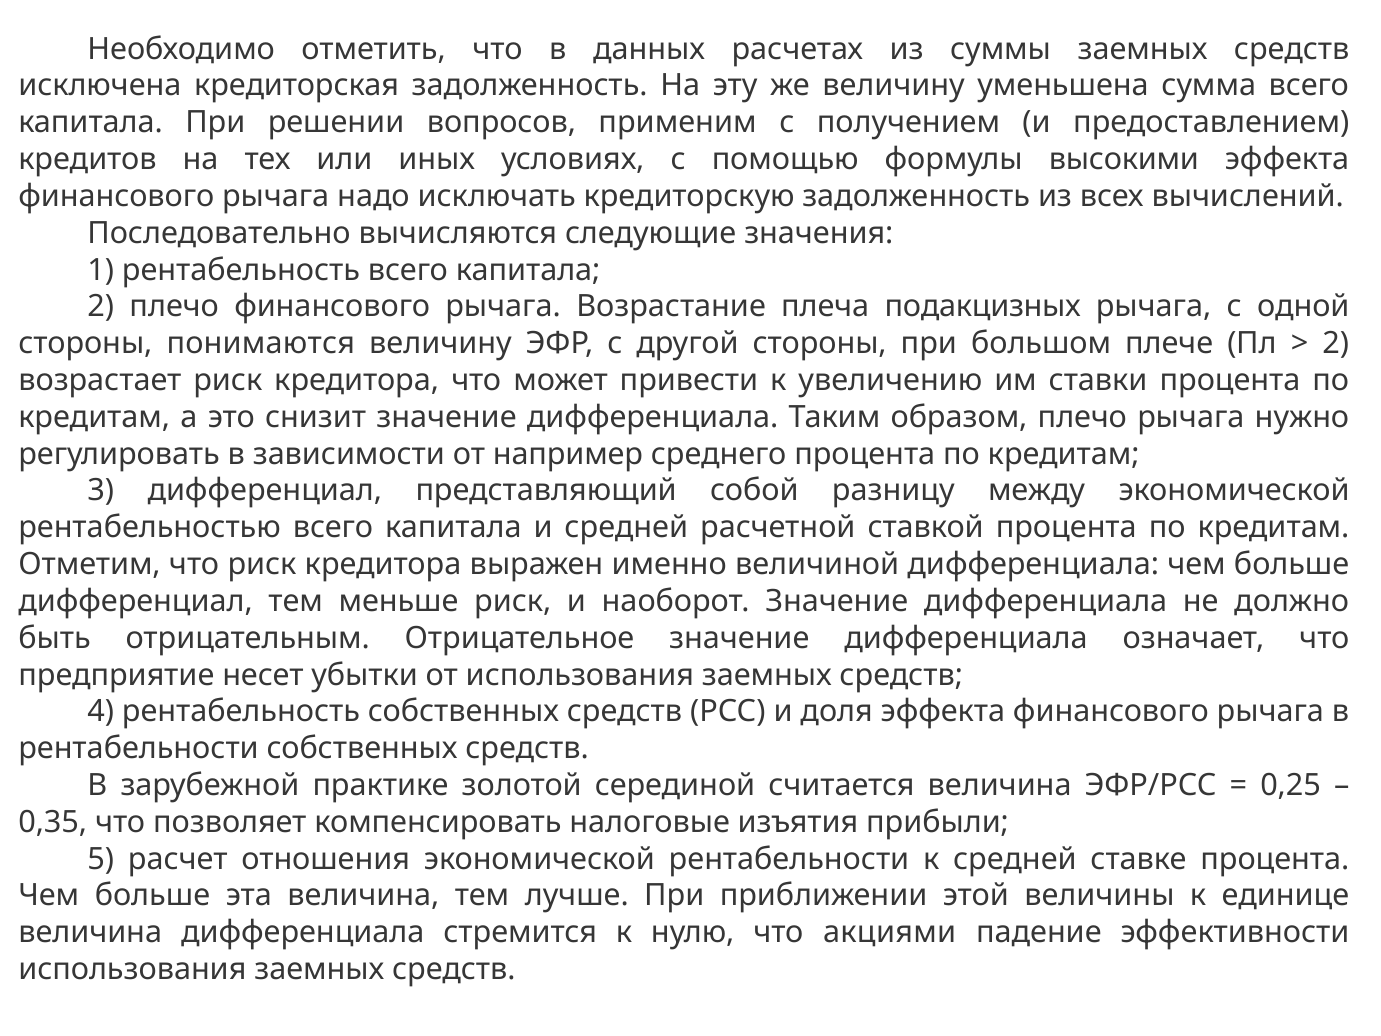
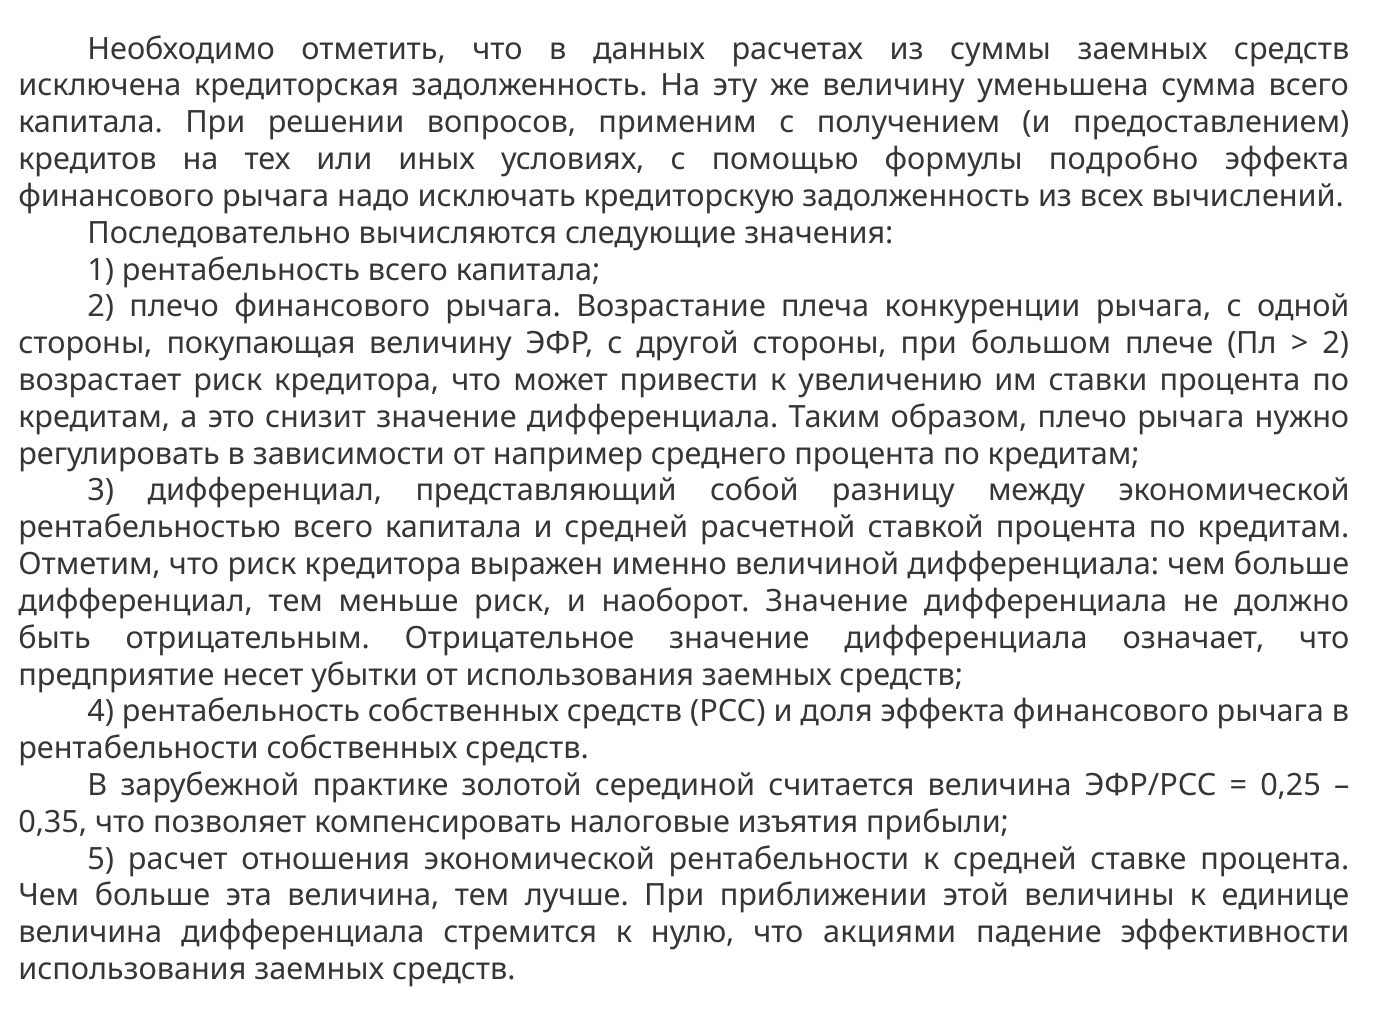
высокими: высокими -> подробно
подакцизных: подакцизных -> конкуренции
понимаются: понимаются -> покупающая
